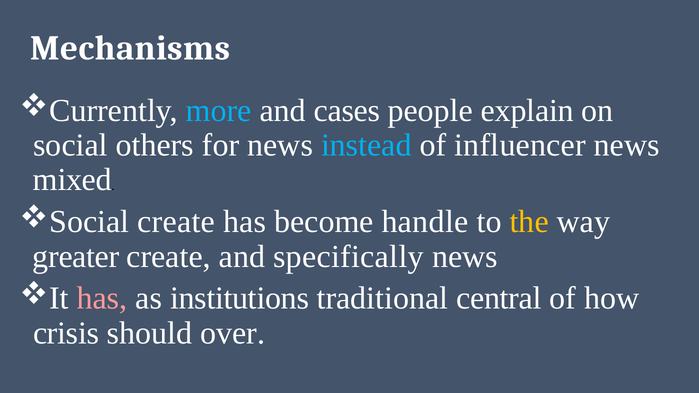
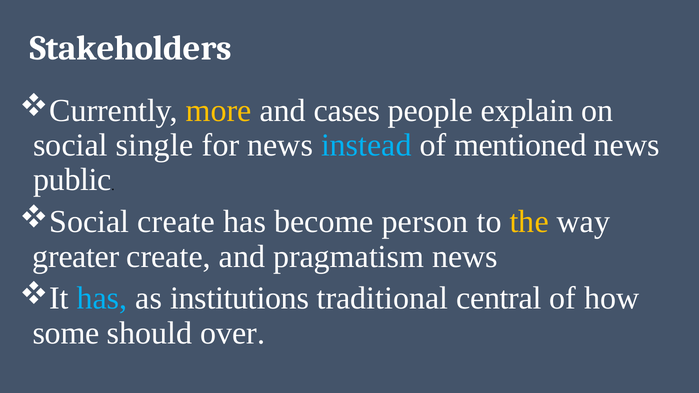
Mechanisms: Mechanisms -> Stakeholders
more colour: light blue -> yellow
others: others -> single
influencer: influencer -> mentioned
mixed: mixed -> public
handle: handle -> person
specifically: specifically -> pragmatism
has at (102, 299) colour: pink -> light blue
crisis: crisis -> some
